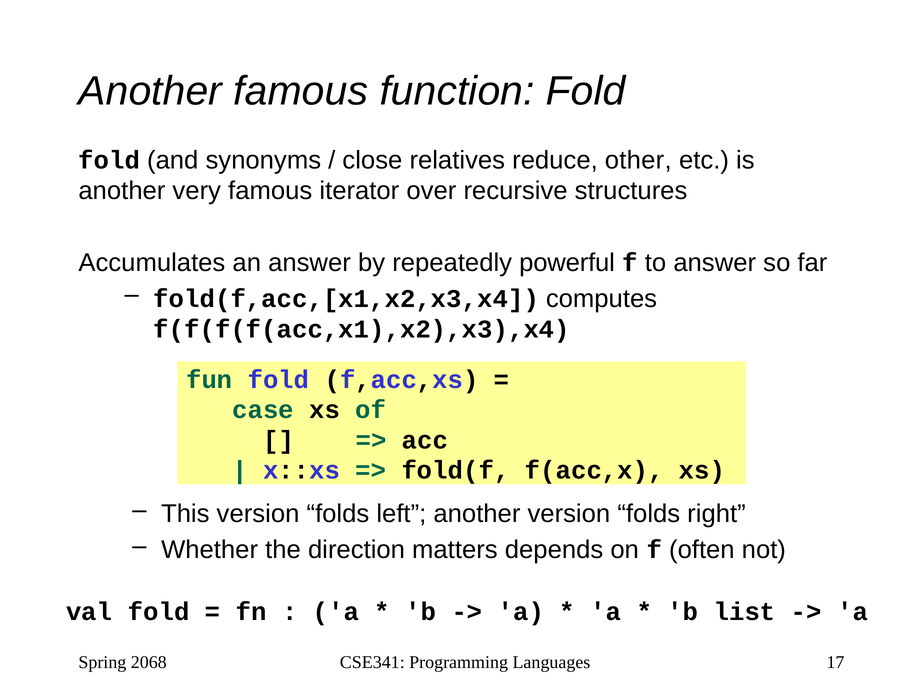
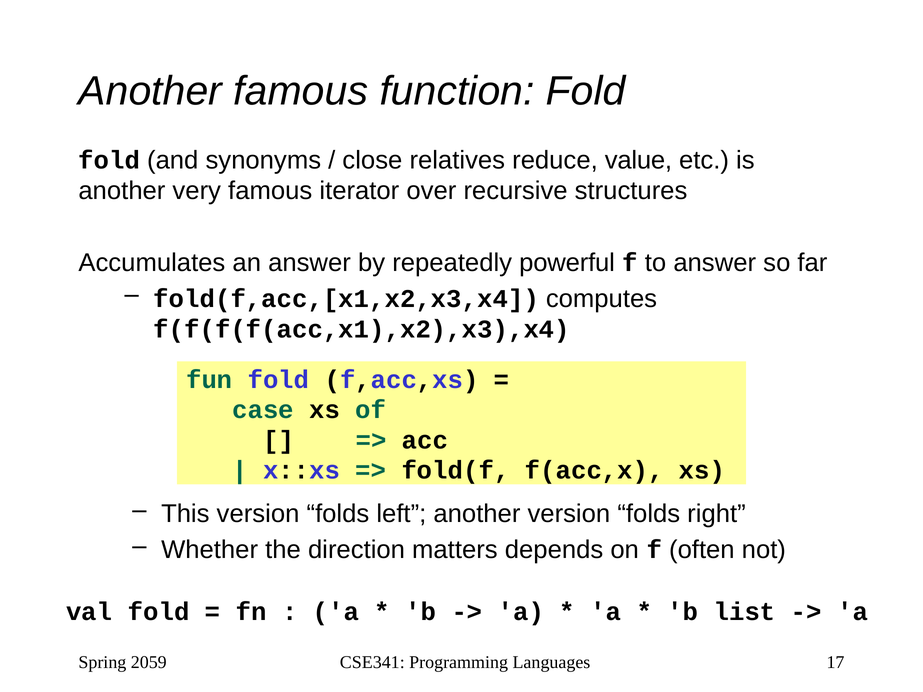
other: other -> value
2068: 2068 -> 2059
